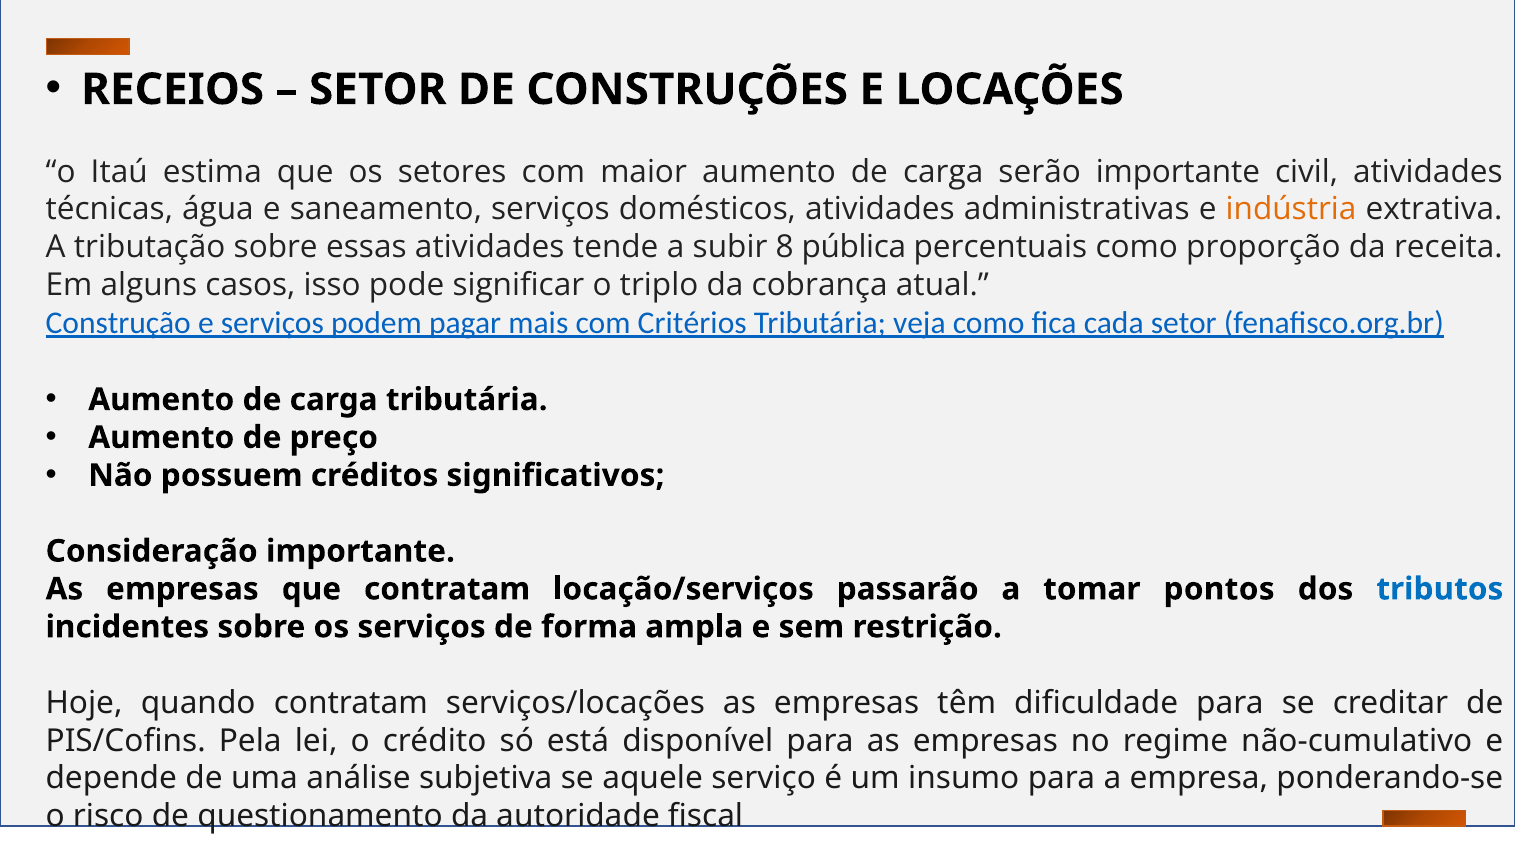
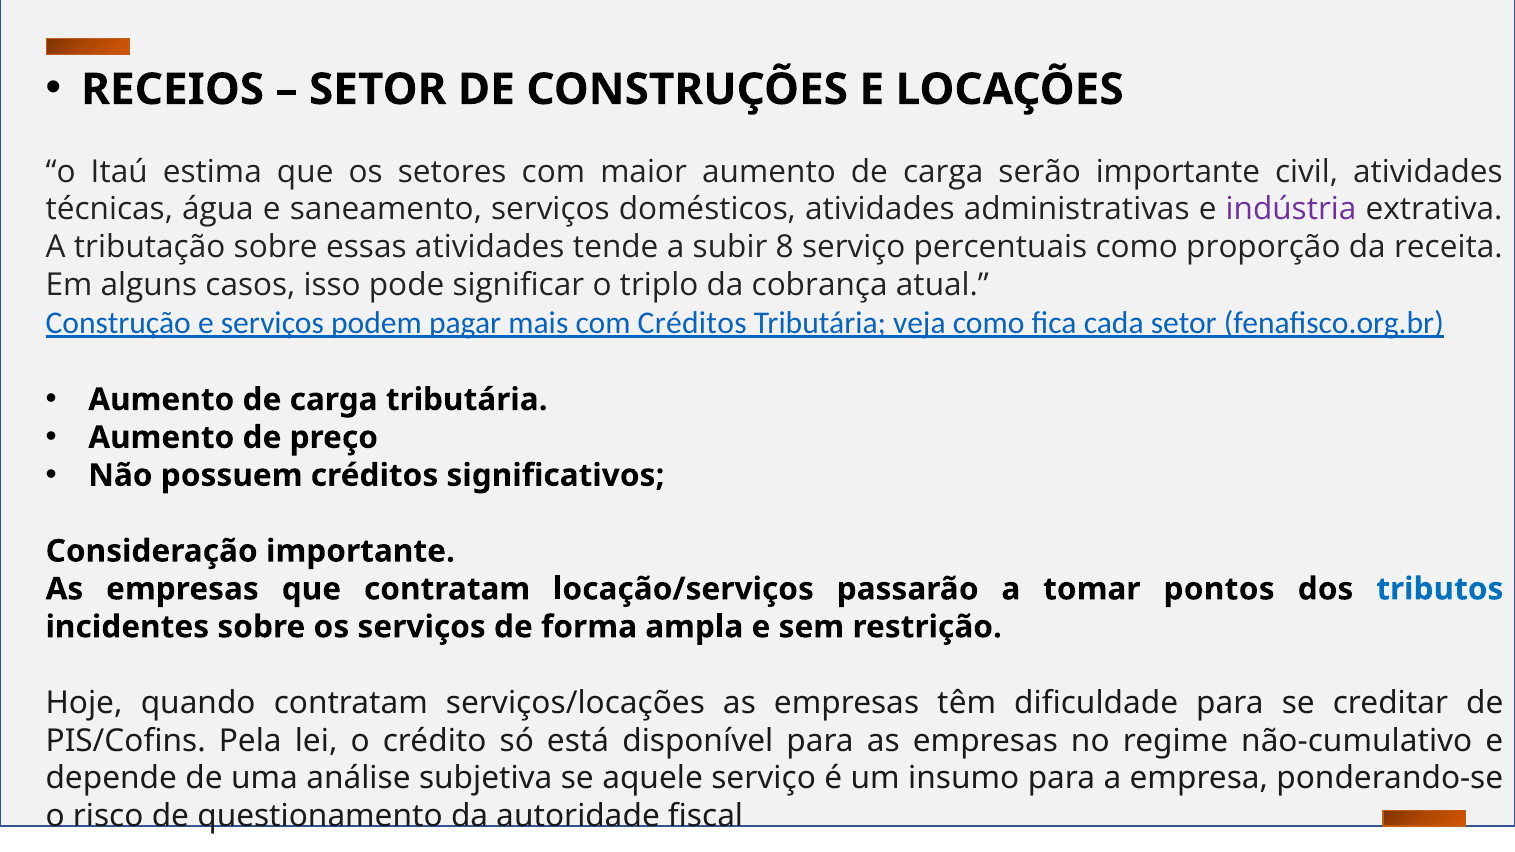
indústria colour: orange -> purple
8 pública: pública -> serviço
com Critérios: Critérios -> Créditos
